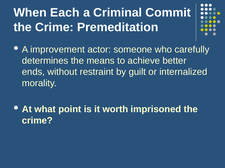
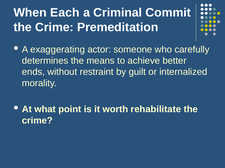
improvement: improvement -> exaggerating
imprisoned: imprisoned -> rehabilitate
